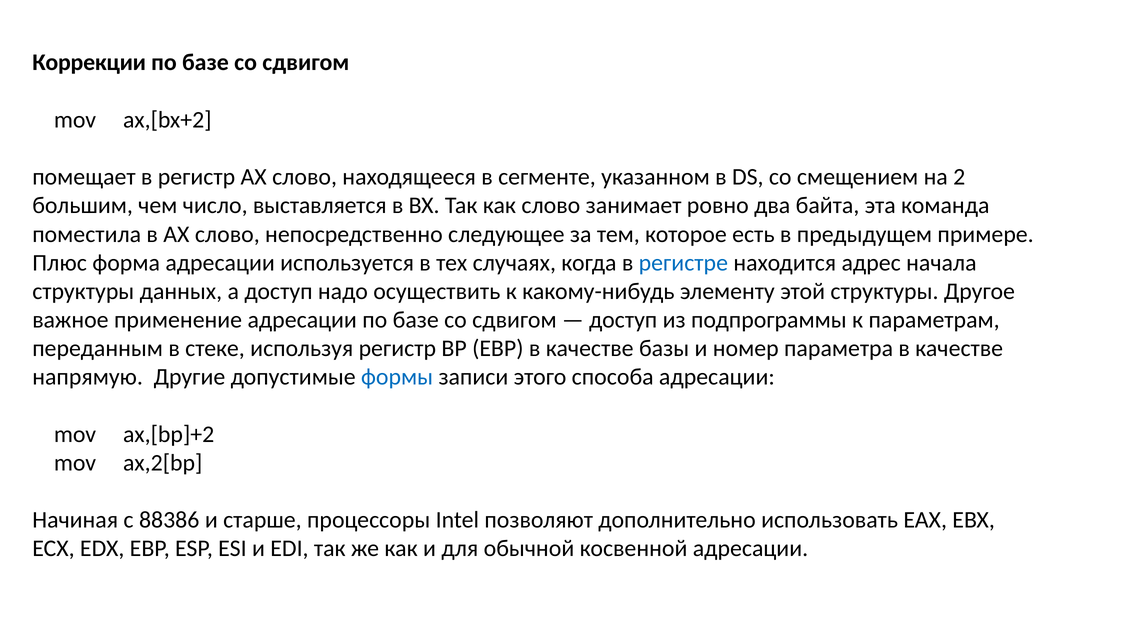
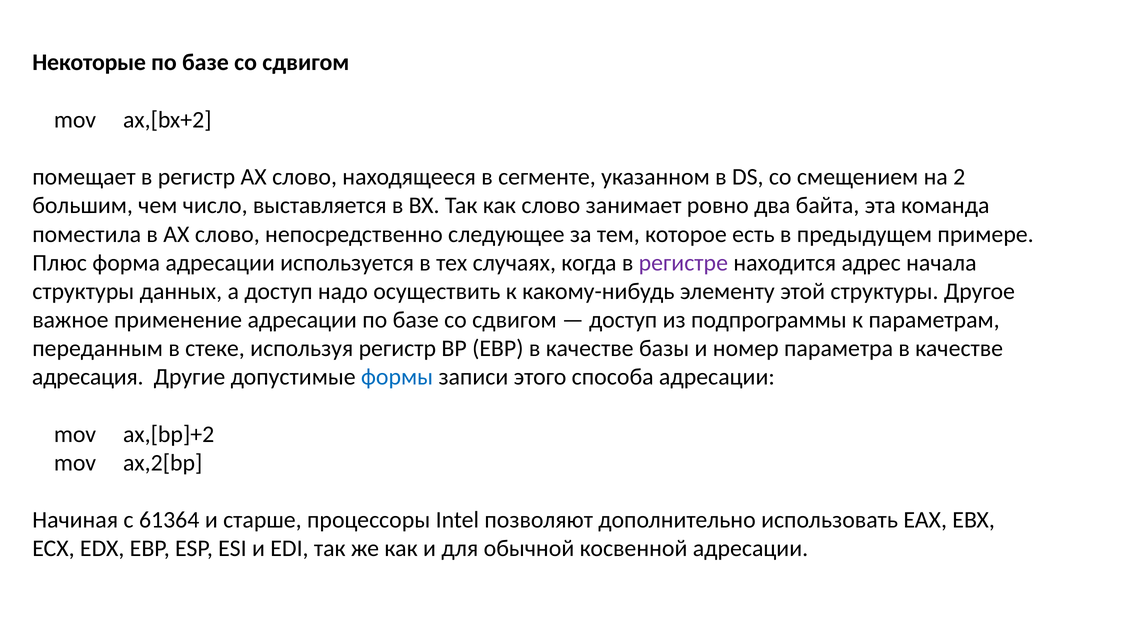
Коррекции: Коррекции -> Некоторые
регистре colour: blue -> purple
напрямую: напрямую -> адресация
88386: 88386 -> 61364
